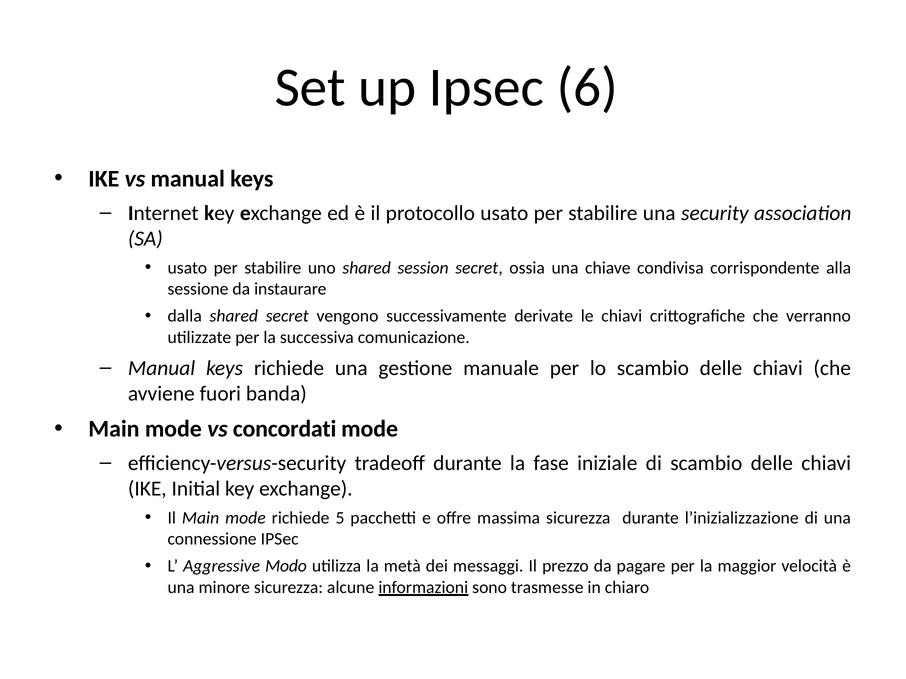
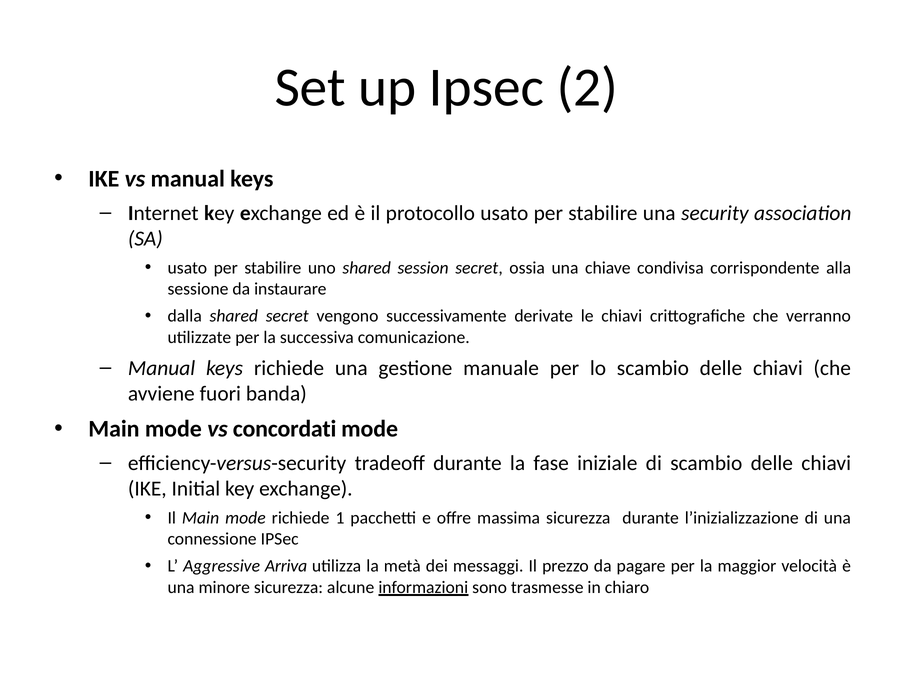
6: 6 -> 2
5: 5 -> 1
Modo: Modo -> Arriva
